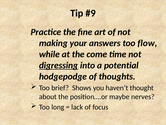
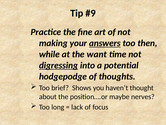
answers underline: none -> present
flow: flow -> then
come: come -> want
